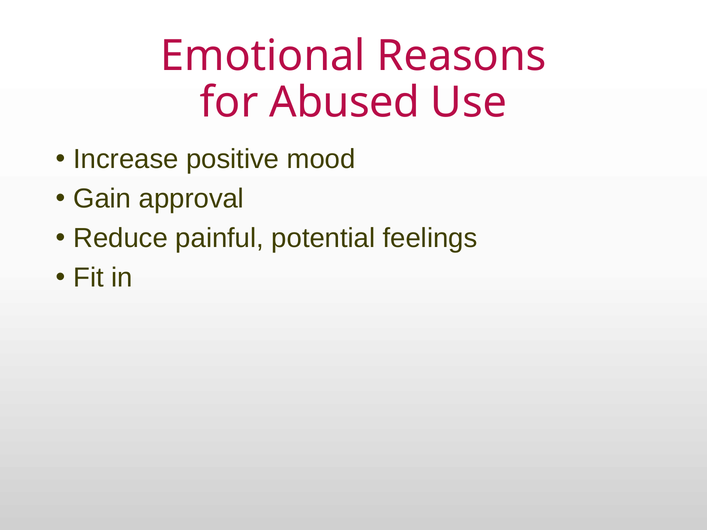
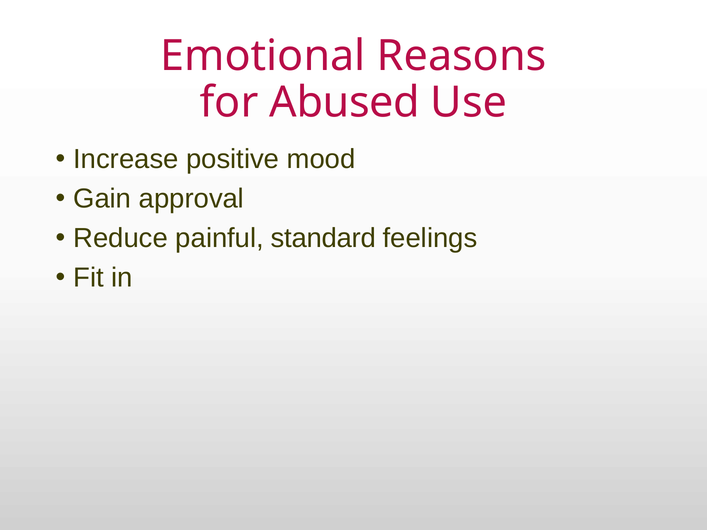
potential: potential -> standard
